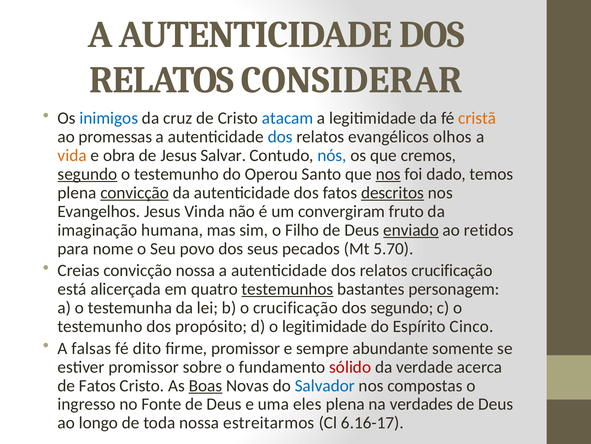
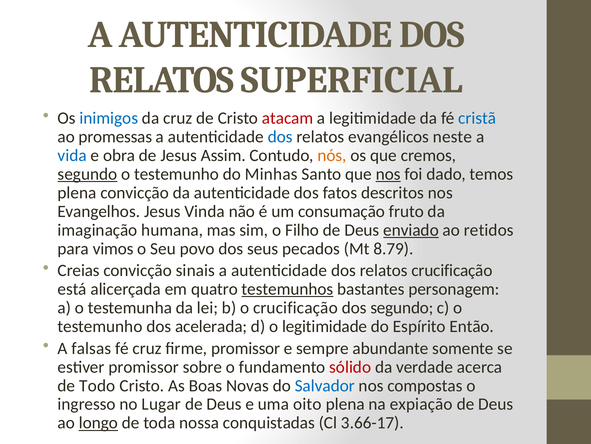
CONSIDERAR: CONSIDERAR -> SUPERFICIAL
atacam colour: blue -> red
cristã colour: orange -> blue
olhos: olhos -> neste
vida colour: orange -> blue
Salvar: Salvar -> Assim
nós colour: blue -> orange
Operou: Operou -> Minhas
convicção at (135, 192) underline: present -> none
descritos underline: present -> none
convergiram: convergiram -> consumação
nome: nome -> vimos
5.70: 5.70 -> 8.79
convicção nossa: nossa -> sinais
propósito: propósito -> acelerada
Cinco: Cinco -> Então
fé dito: dito -> cruz
de Fatos: Fatos -> Todo
Boas underline: present -> none
Fonte: Fonte -> Lugar
eles: eles -> oito
verdades: verdades -> expiação
longo underline: none -> present
estreitarmos: estreitarmos -> conquistadas
6.16-17: 6.16-17 -> 3.66-17
